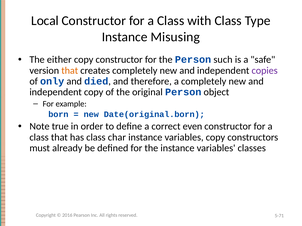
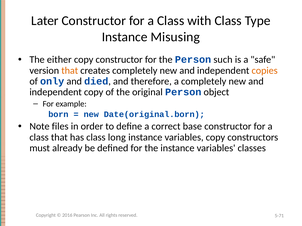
Local: Local -> Later
copies colour: purple -> orange
true: true -> files
even: even -> base
char: char -> long
